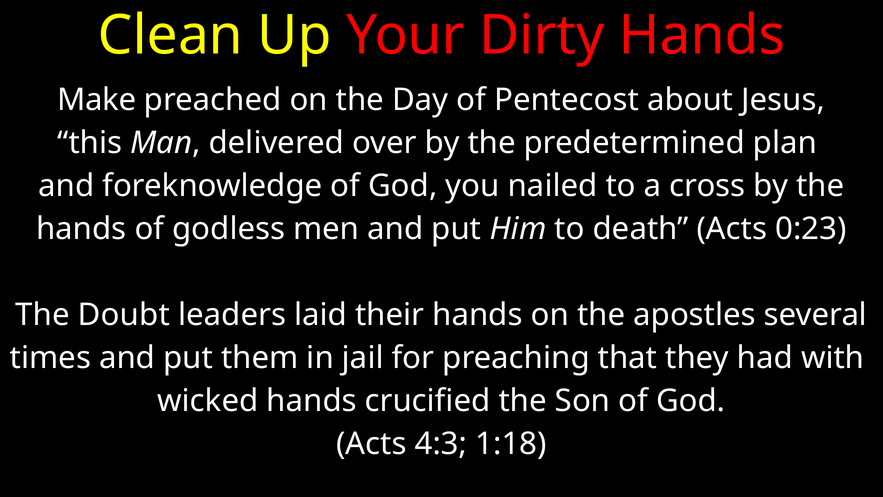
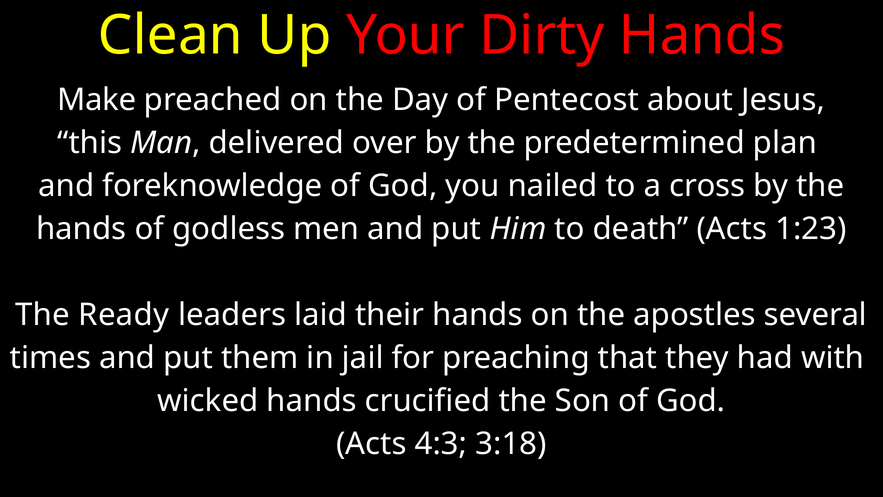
0:23: 0:23 -> 1:23
Doubt: Doubt -> Ready
1:18: 1:18 -> 3:18
